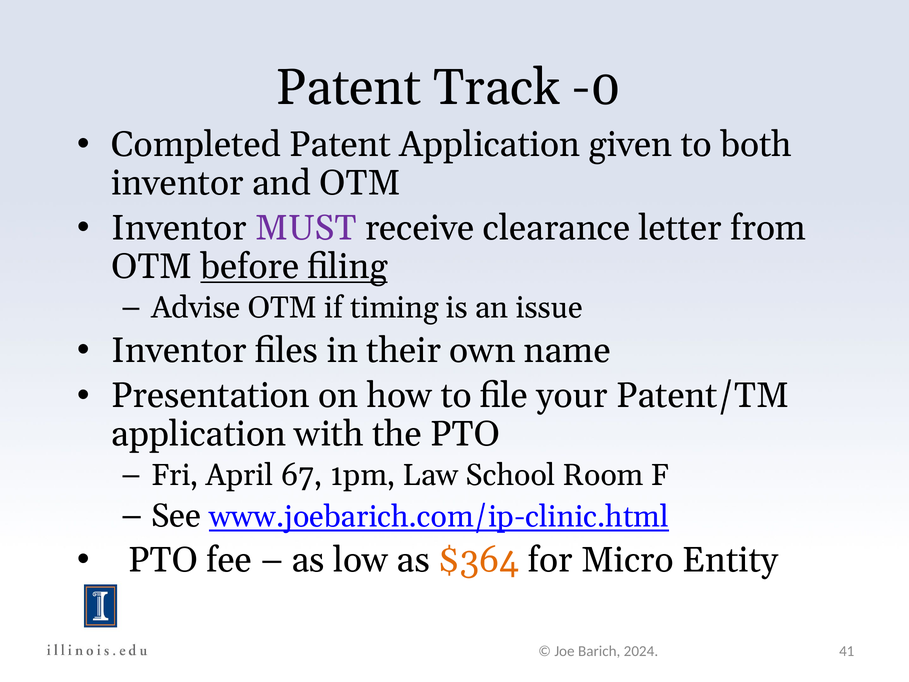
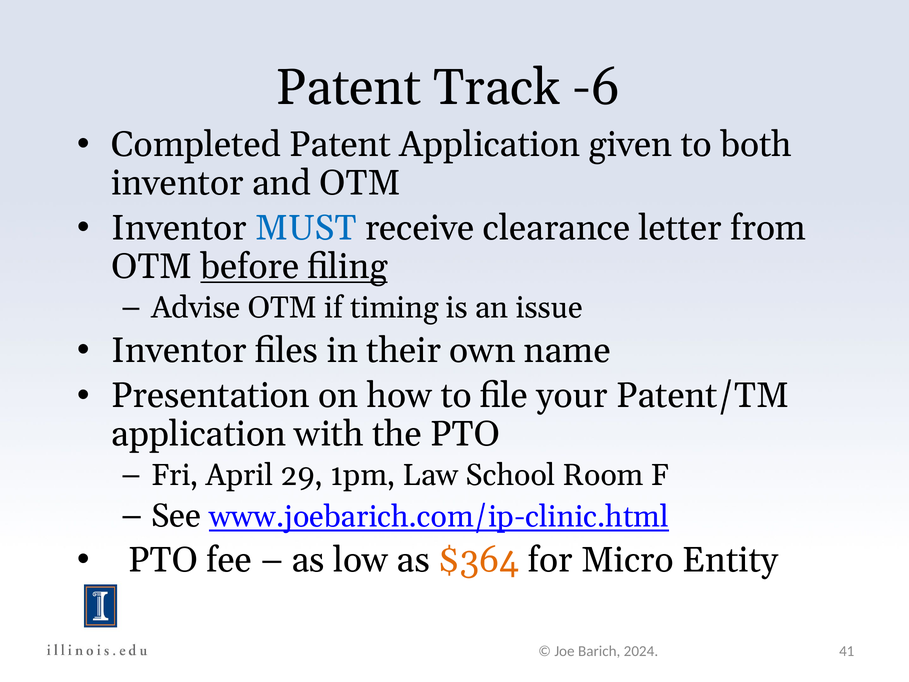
-0: -0 -> -6
MUST colour: purple -> blue
67: 67 -> 29
